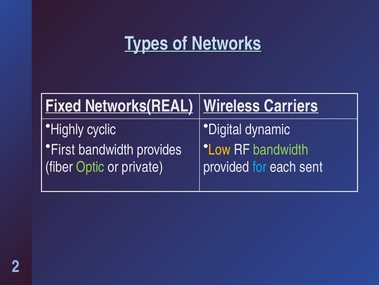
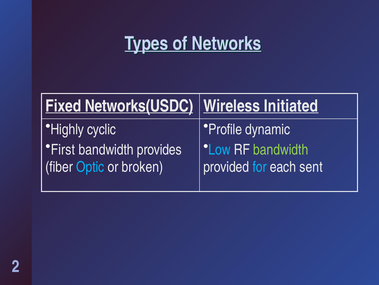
Networks(REAL: Networks(REAL -> Networks(USDC
Carriers: Carriers -> Initiated
Digital: Digital -> Profile
Low colour: yellow -> light blue
Optic colour: light green -> light blue
private: private -> broken
